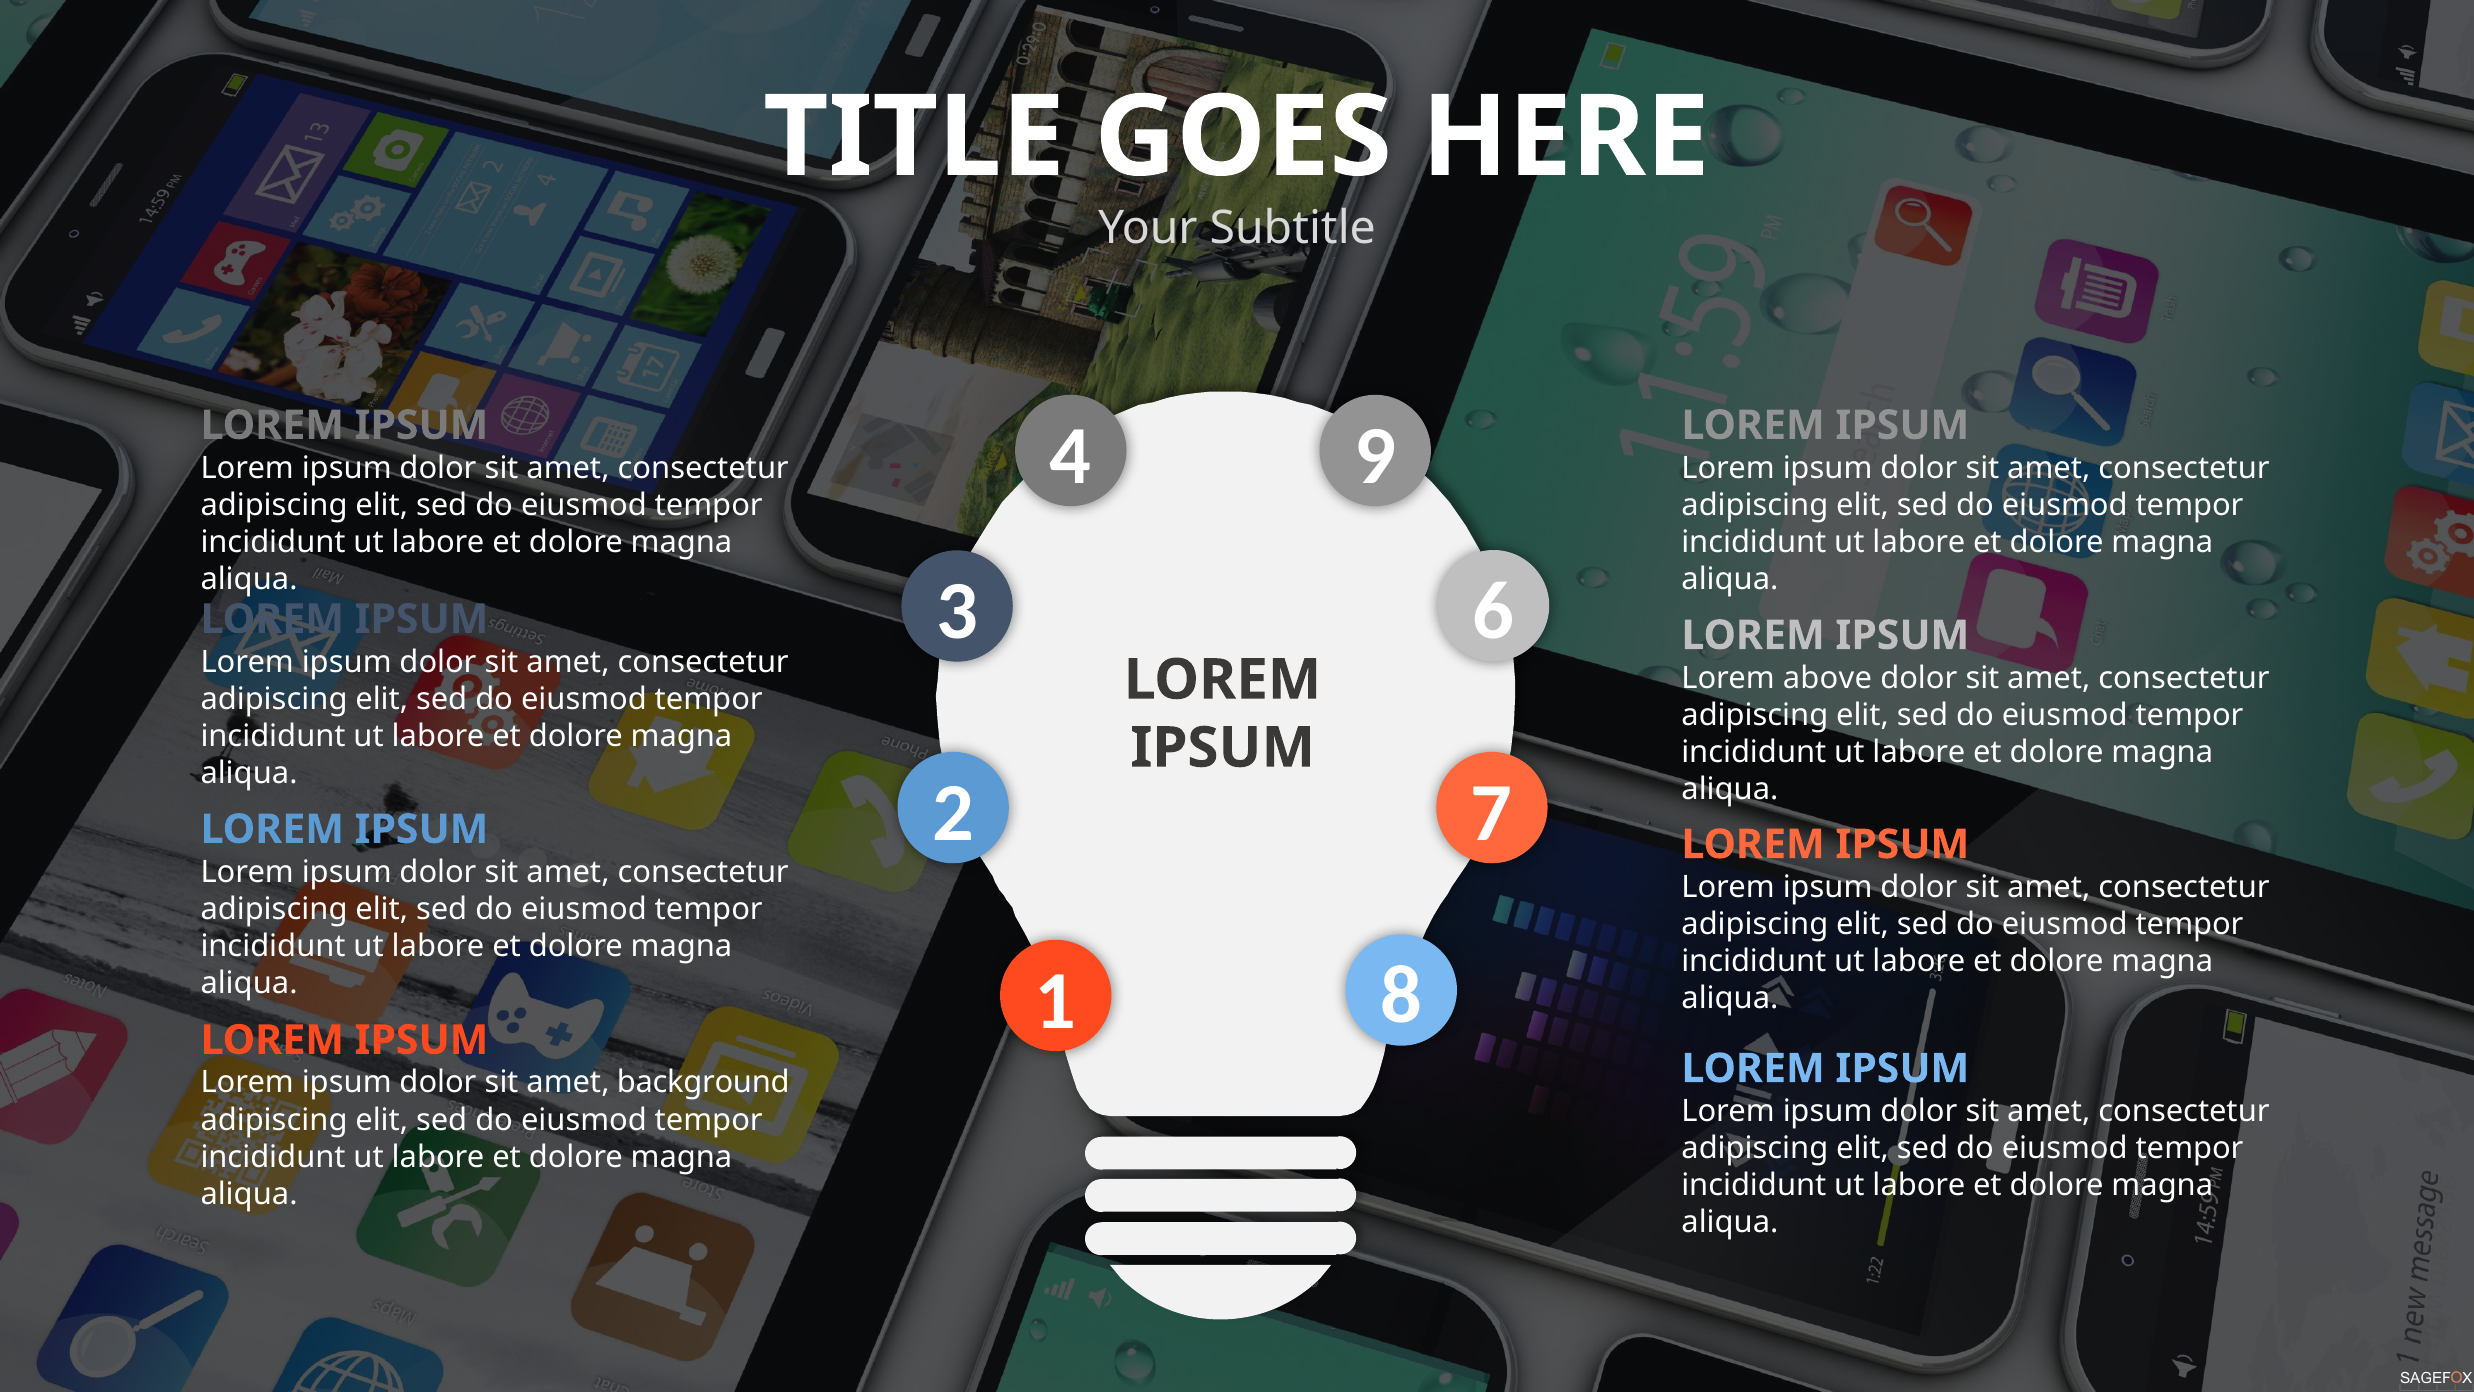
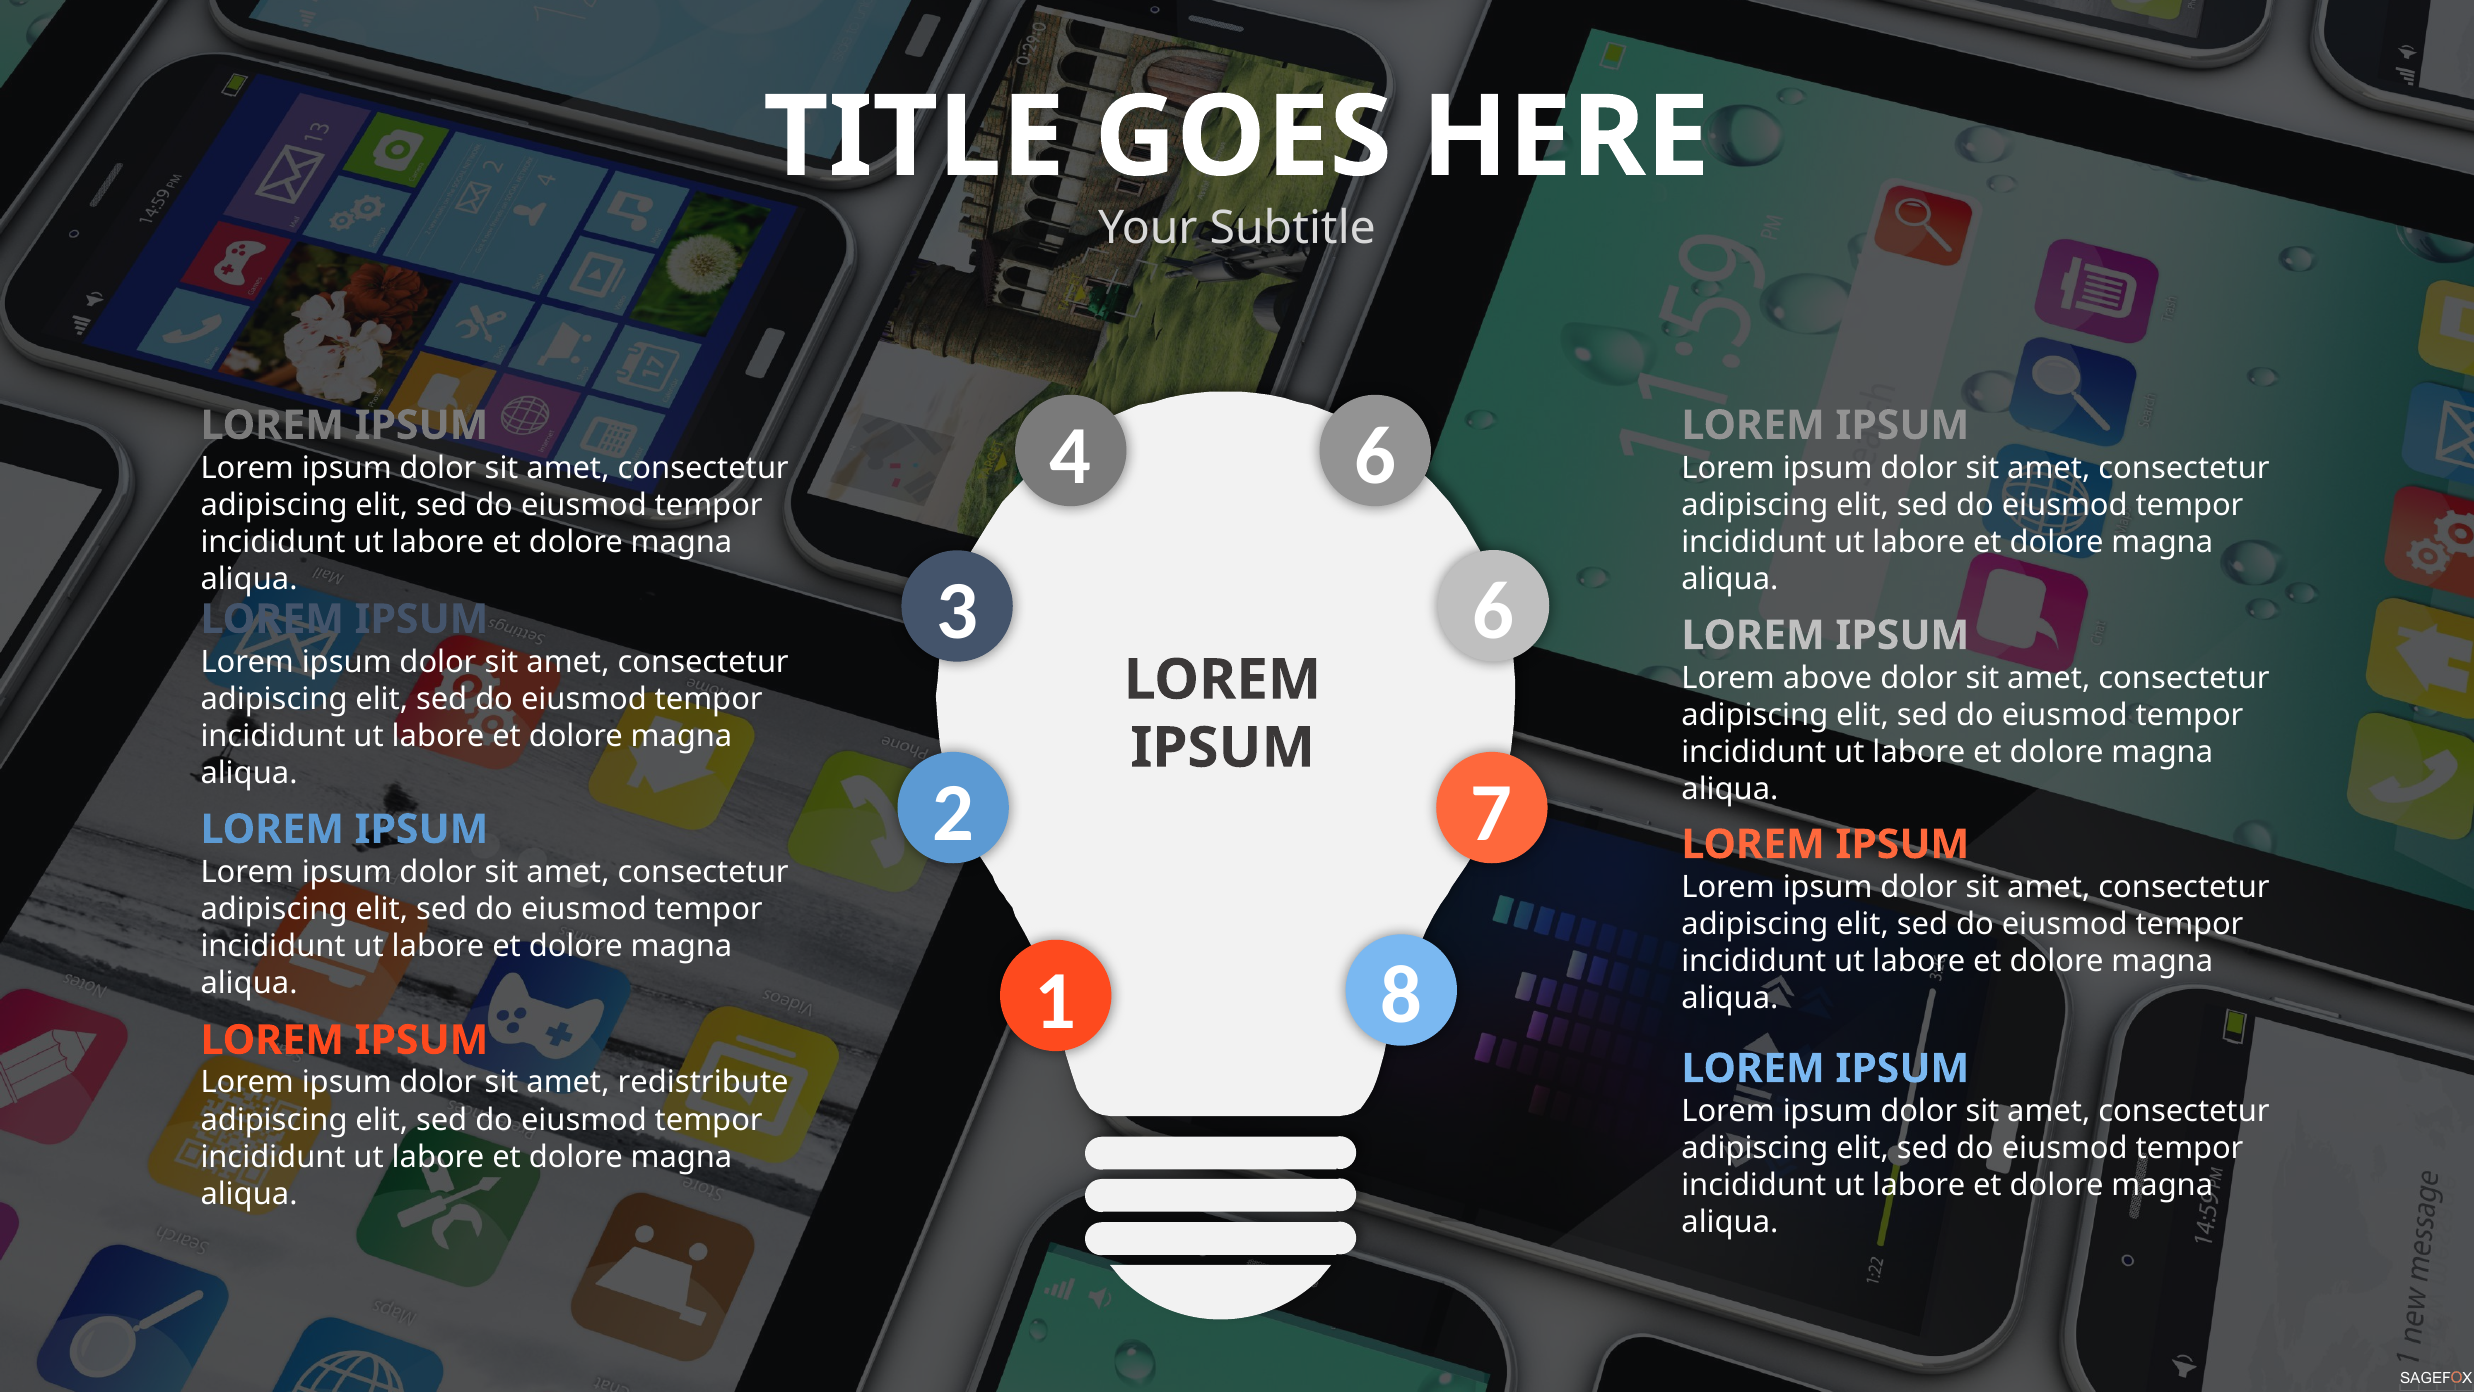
4 9: 9 -> 6
background: background -> redistribute
